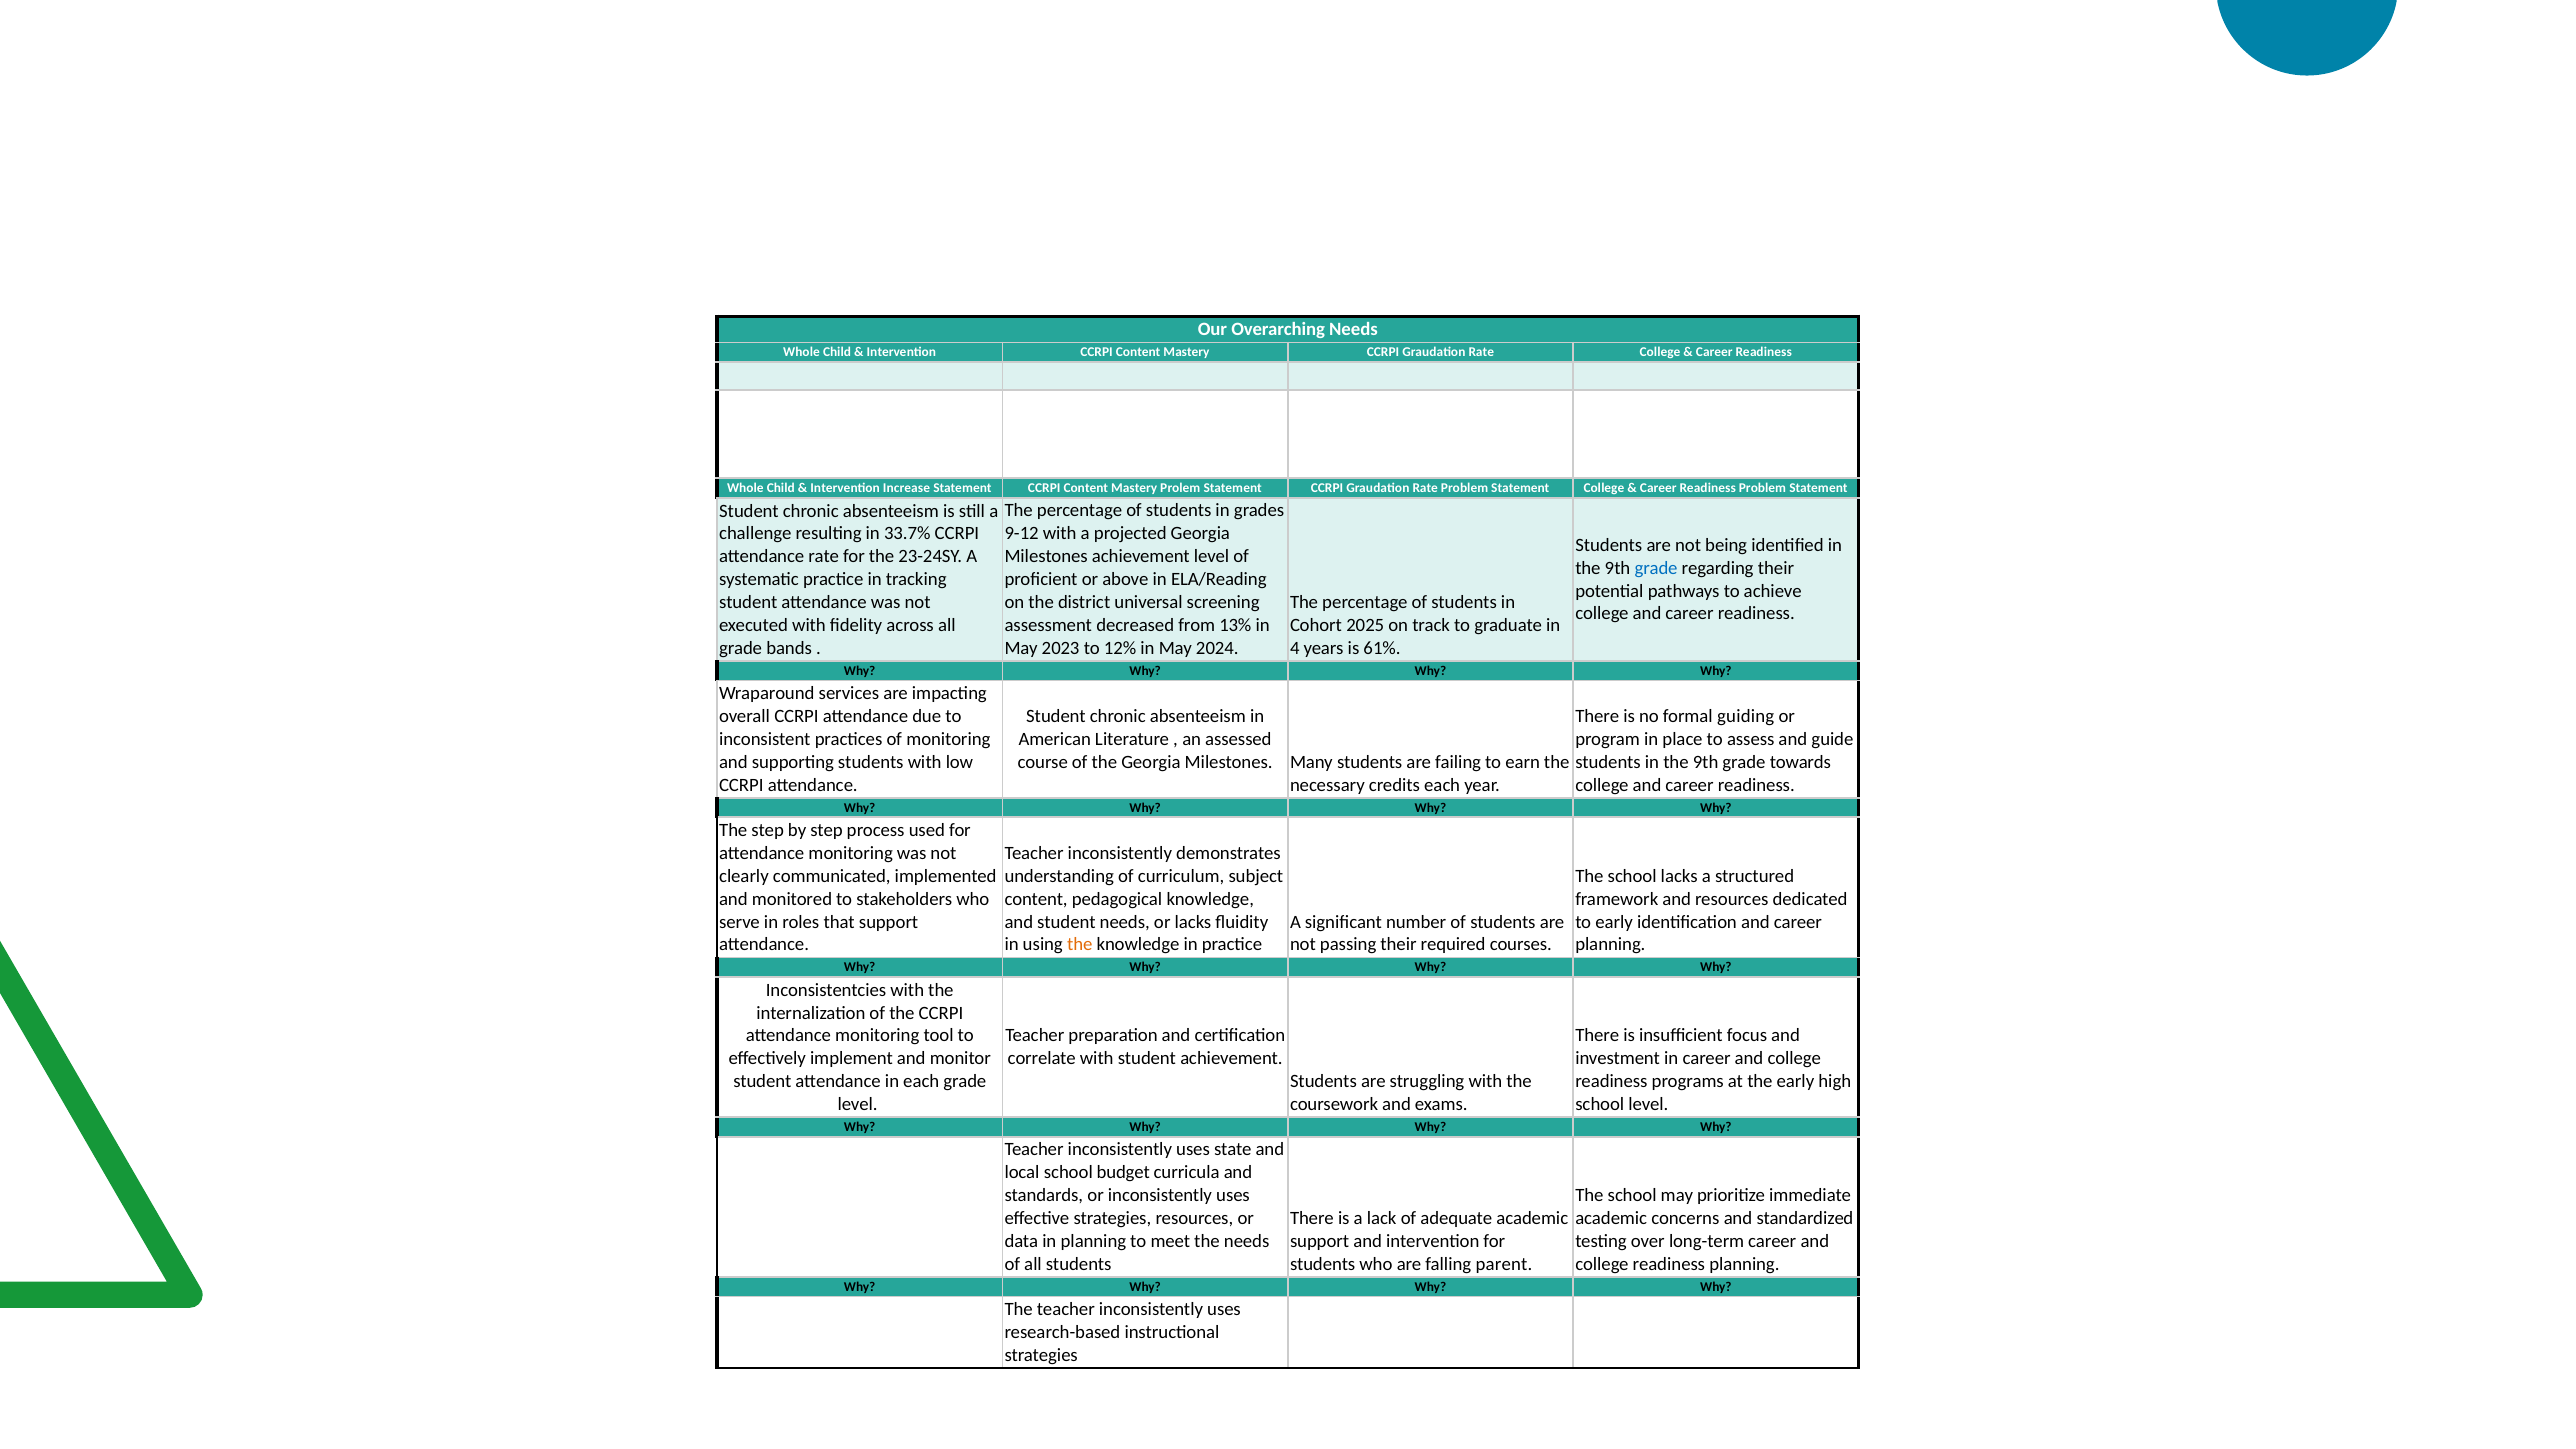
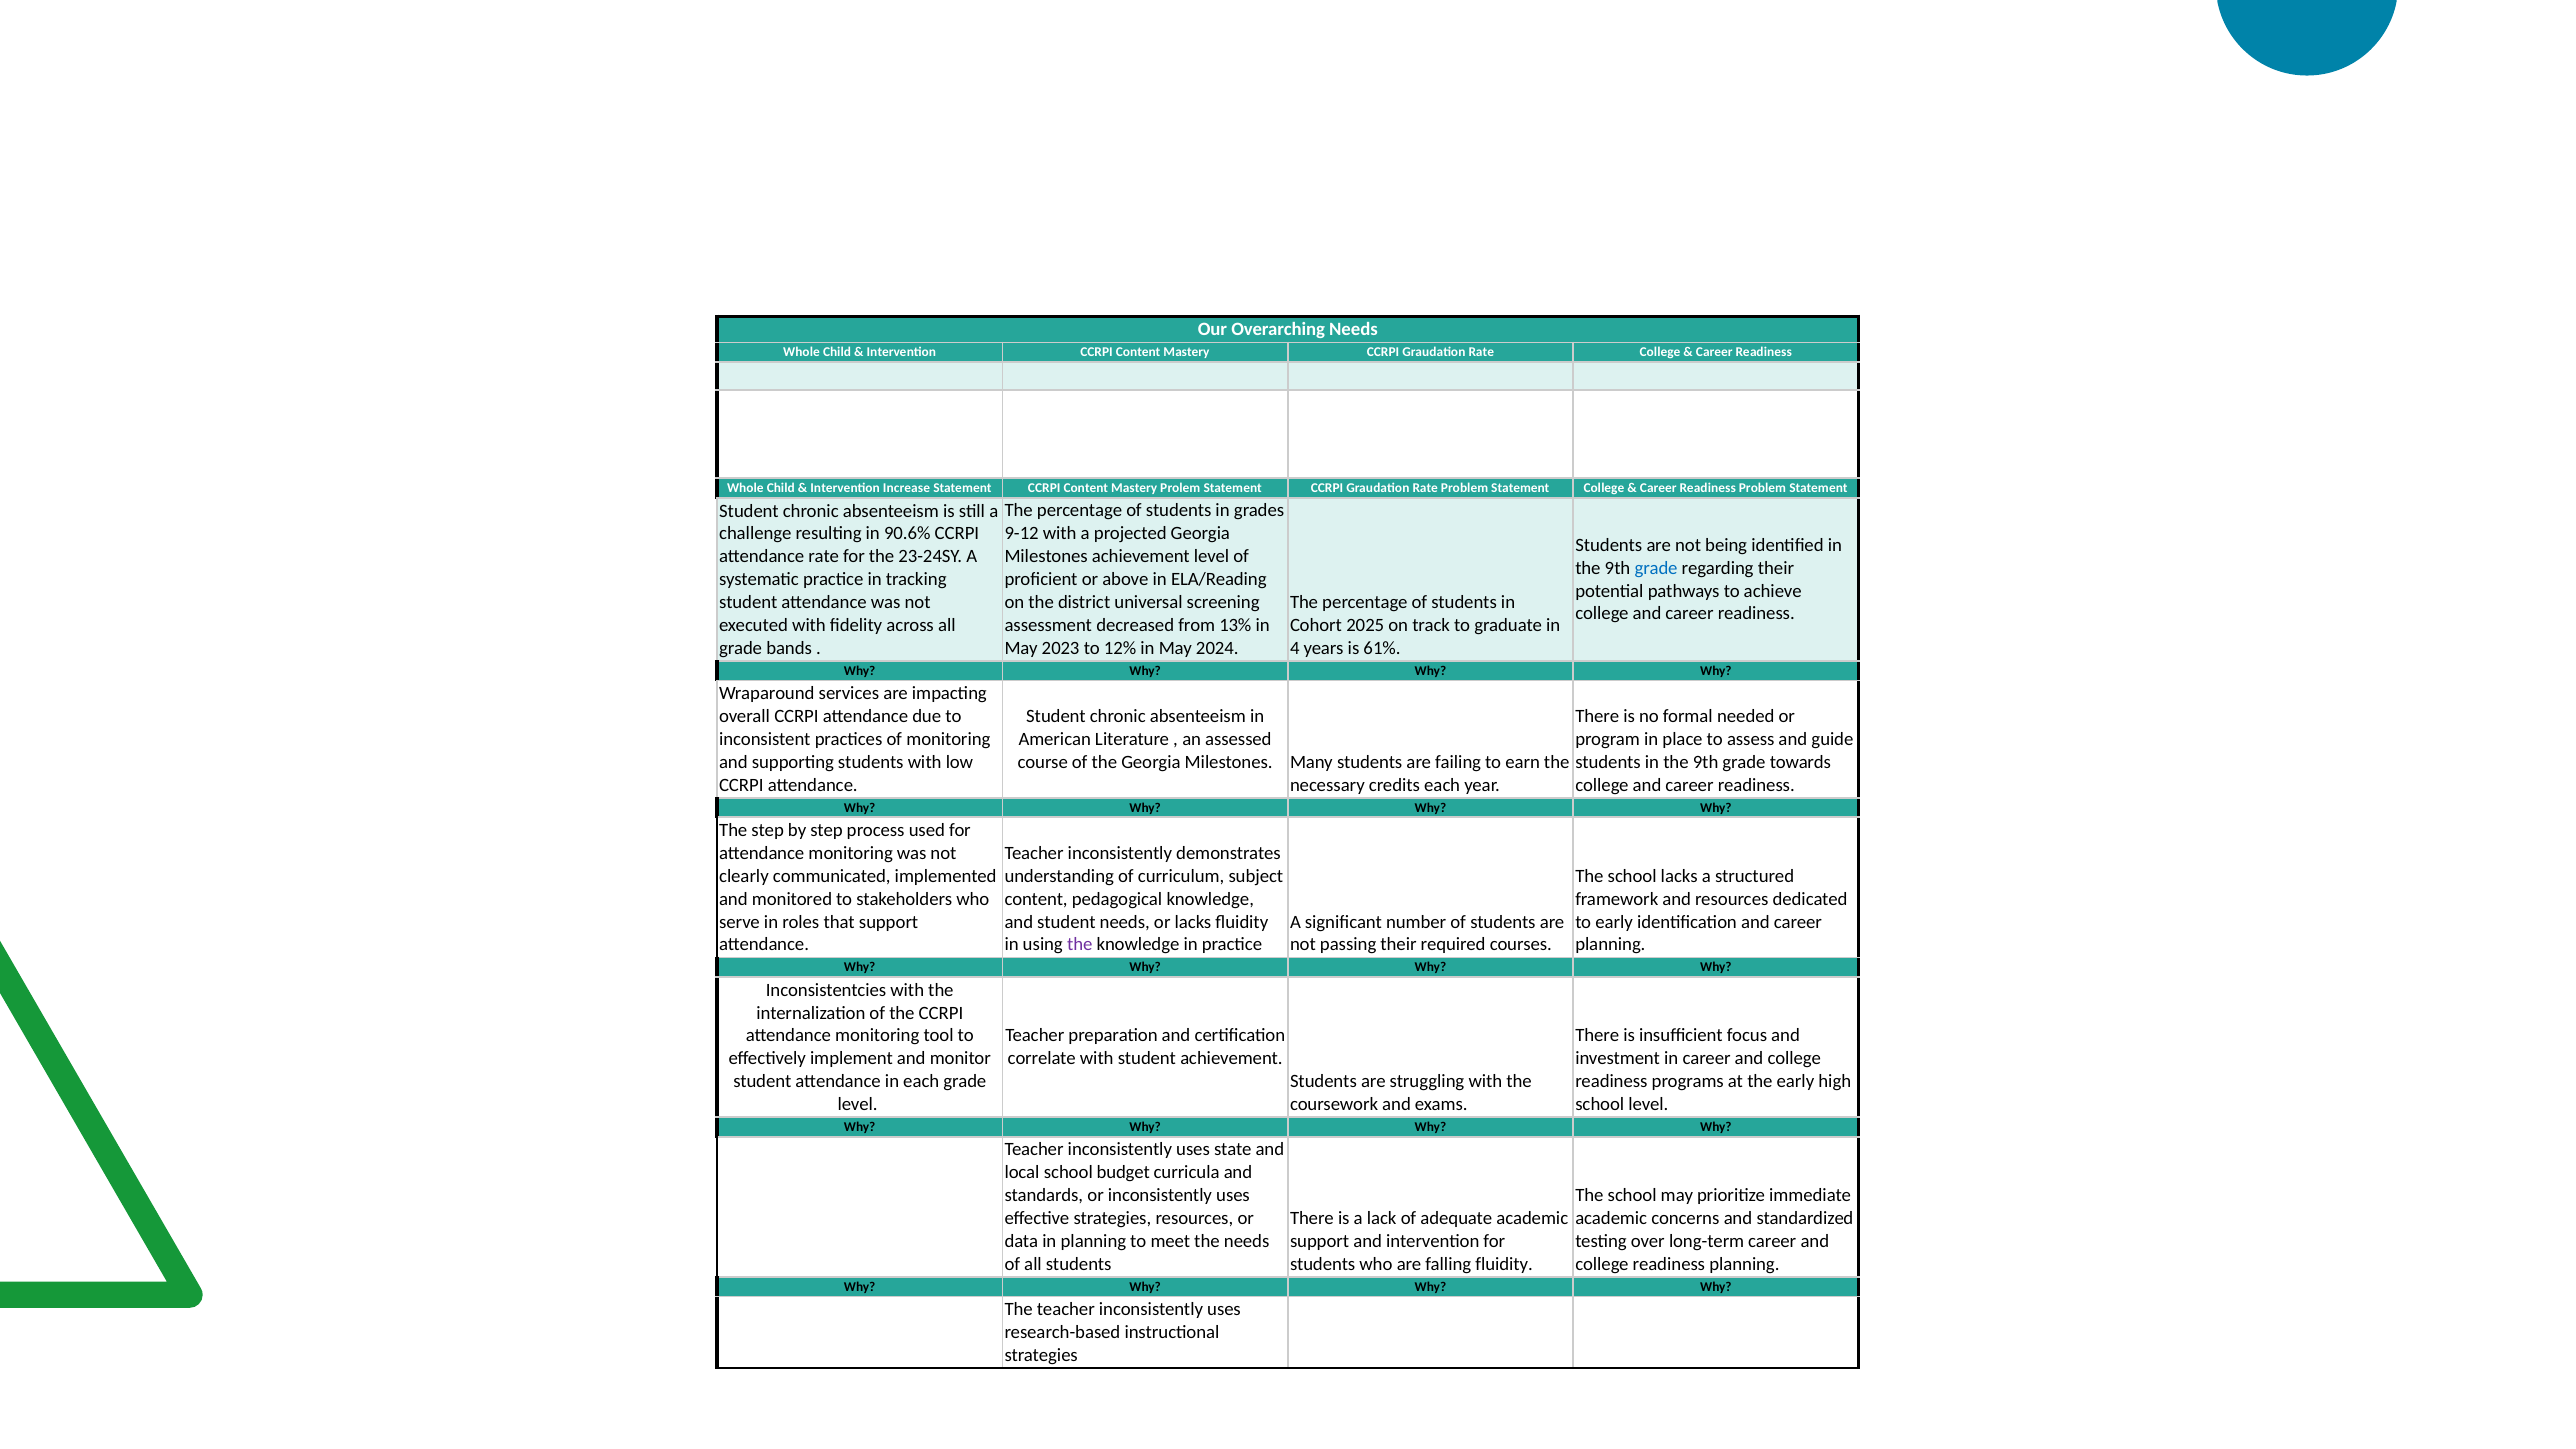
33.7%: 33.7% -> 90.6%
guiding: guiding -> needed
the at (1080, 945) colour: orange -> purple
falling parent: parent -> fluidity
